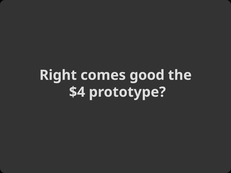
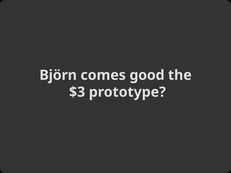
Right: Right -> Björn
$4: $4 -> $3
